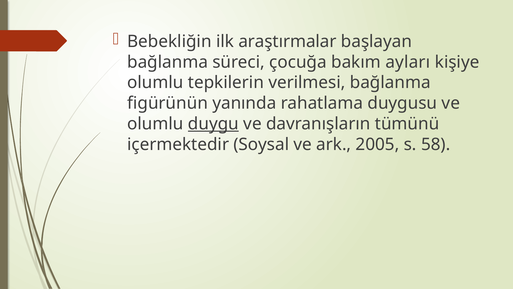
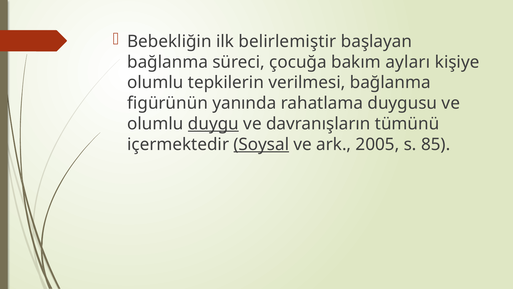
araştırmalar: araştırmalar -> belirlemiştir
Soysal underline: none -> present
58: 58 -> 85
